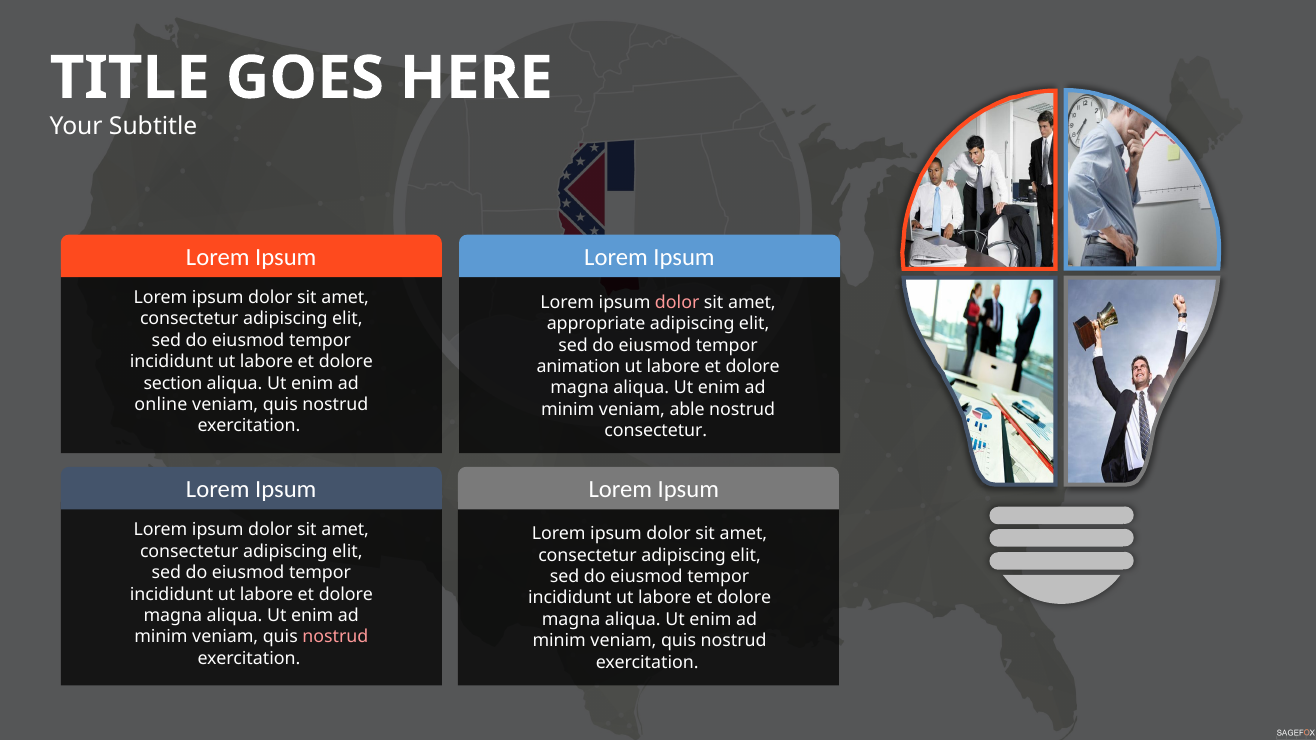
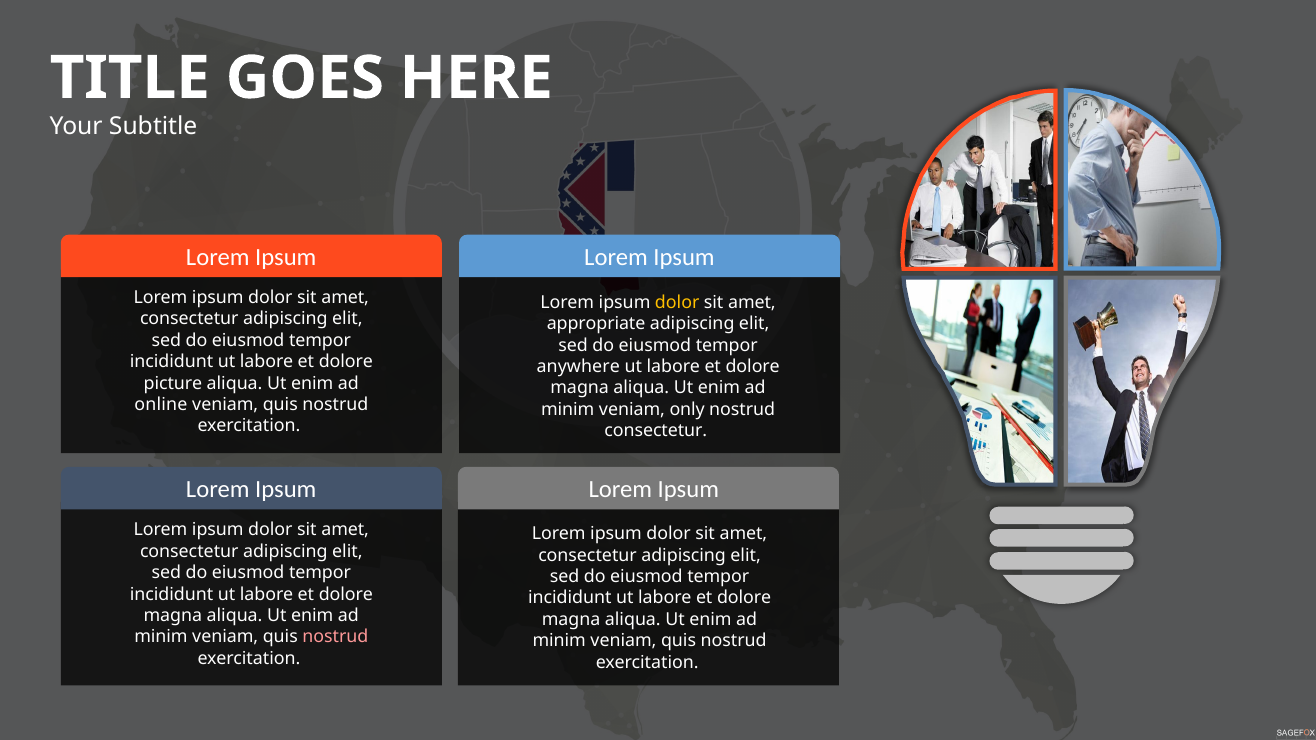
dolor at (677, 302) colour: pink -> yellow
animation: animation -> anywhere
section: section -> picture
able: able -> only
